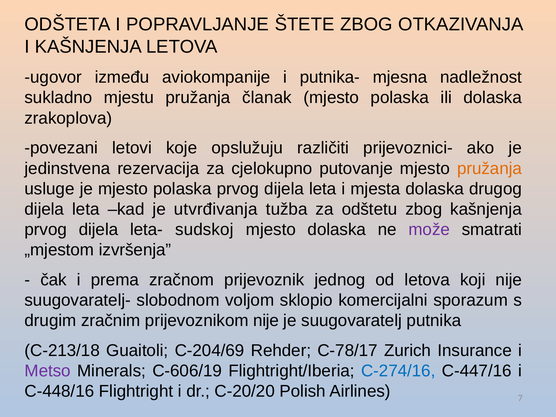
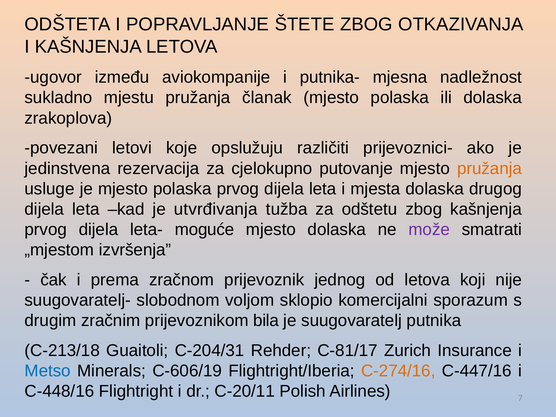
sudskoj: sudskoj -> moguće
prijevoznikom nije: nije -> bila
C-204/69: C-204/69 -> C-204/31
C-78/17: C-78/17 -> C-81/17
Metso colour: purple -> blue
C-274/16 colour: blue -> orange
C-20/20: C-20/20 -> C-20/11
